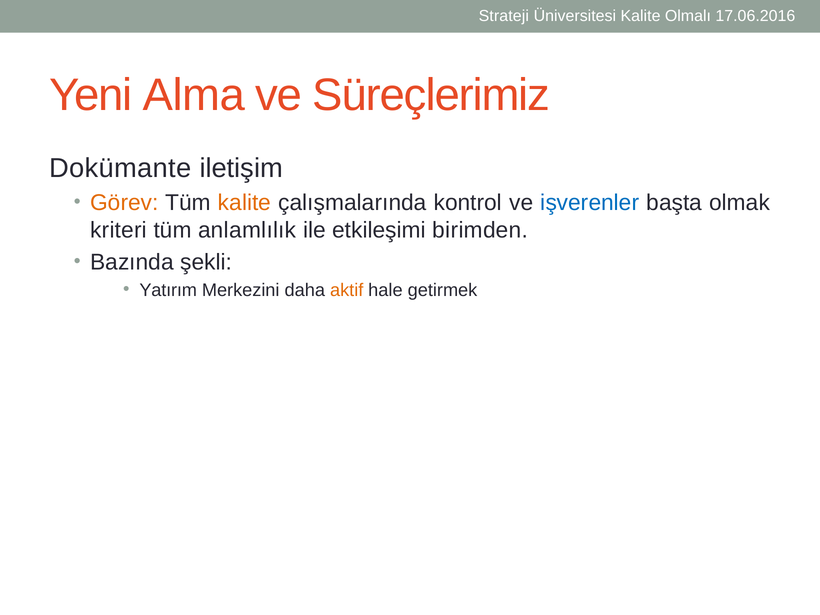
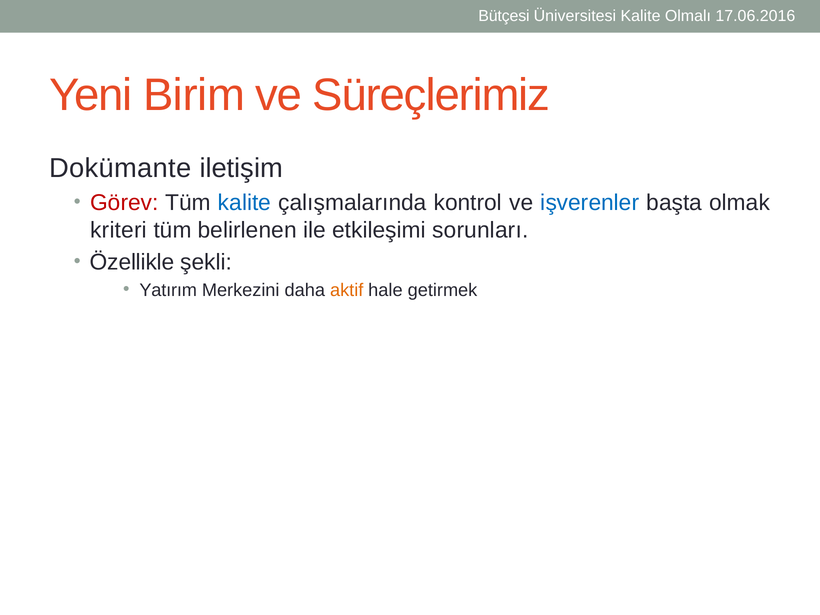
Strateji: Strateji -> Bütçesi
Alma: Alma -> Birim
Görev colour: orange -> red
kalite at (245, 203) colour: orange -> blue
anlamlılık: anlamlılık -> belirlenen
birimden: birimden -> sorunları
Bazında: Bazında -> Özellikle
